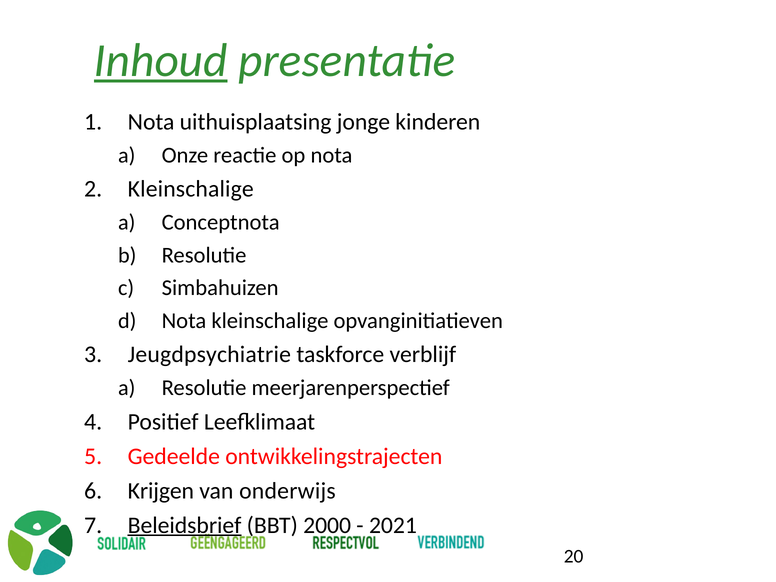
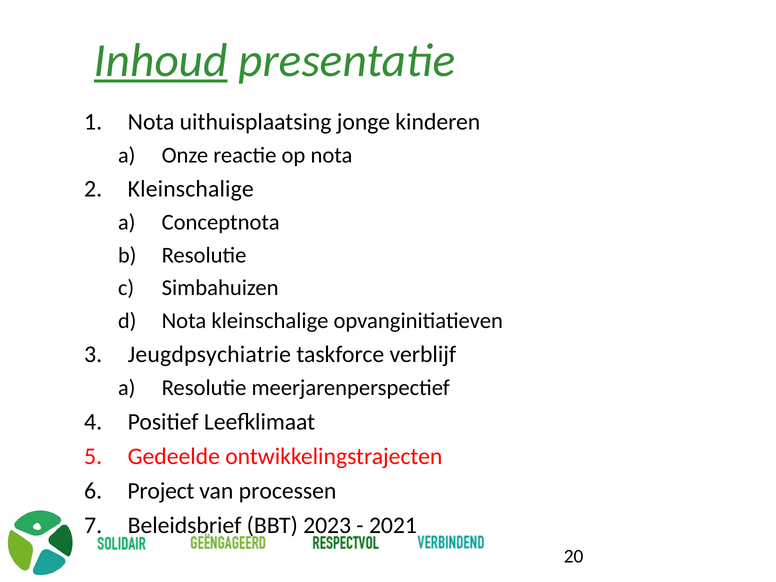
Krijgen: Krijgen -> Project
onderwijs: onderwijs -> processen
Beleidsbrief underline: present -> none
2000: 2000 -> 2023
